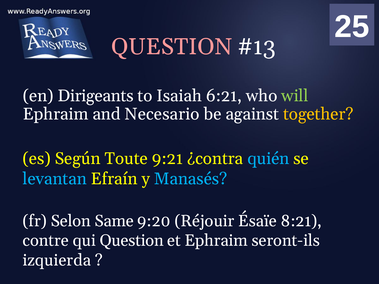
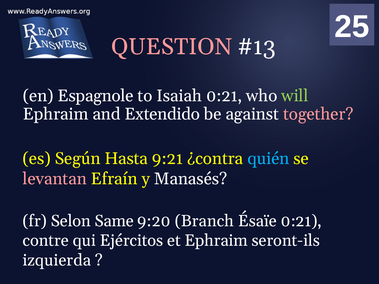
Dirigeants: Dirigeants -> Espagnole
Isaiah 6:21: 6:21 -> 0:21
Necesario: Necesario -> Extendido
together colour: yellow -> pink
Toute: Toute -> Hasta
levantan colour: light blue -> pink
Manasés colour: light blue -> white
Réjouir: Réjouir -> Branch
Ésaïe 8:21: 8:21 -> 0:21
qui Question: Question -> Ejércitos
